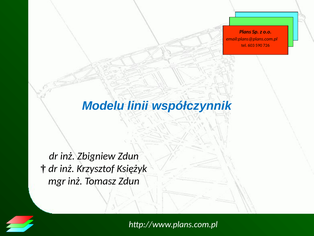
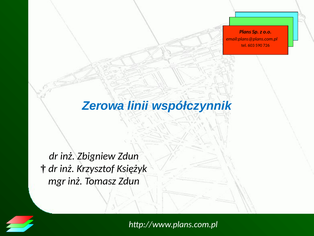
Modelu: Modelu -> Zerowa
